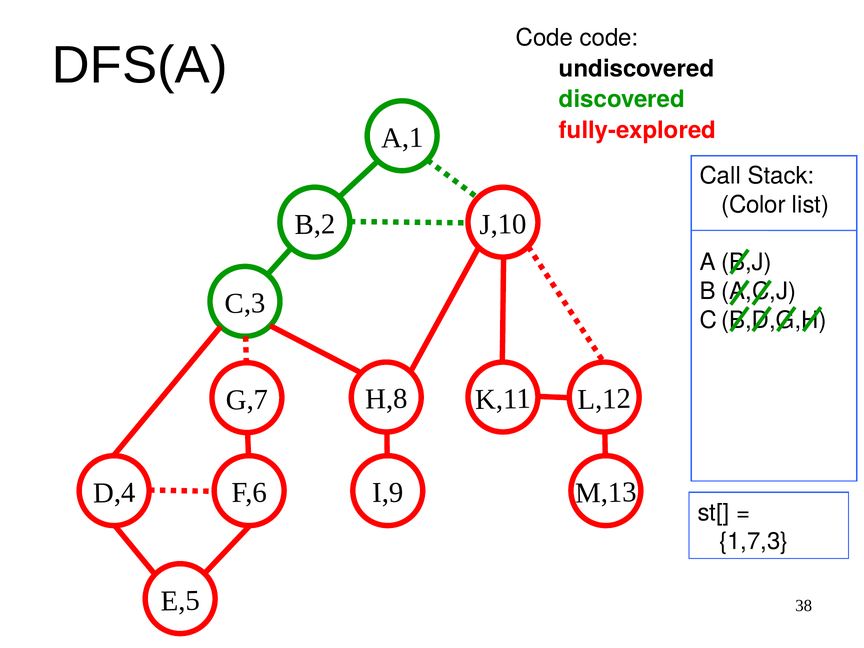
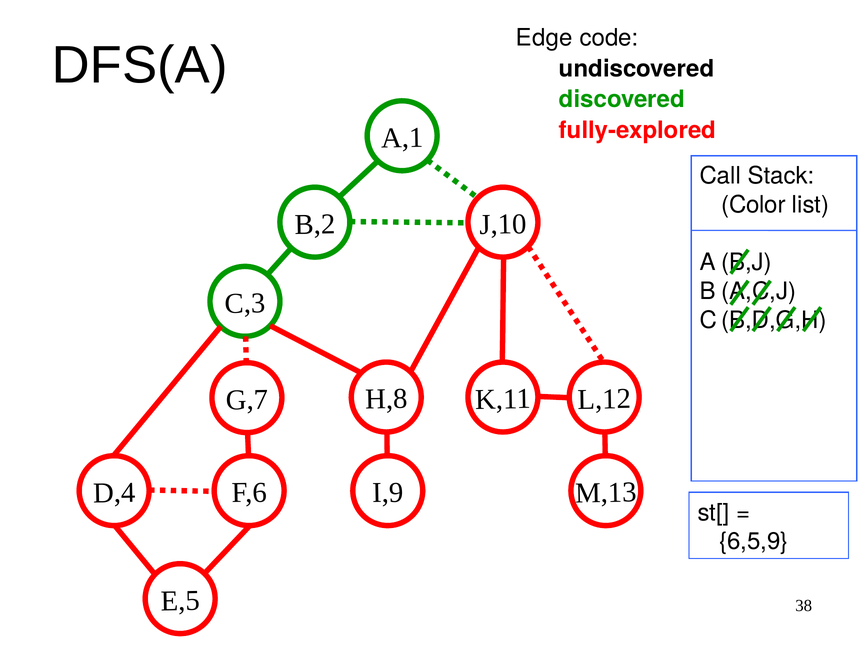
Code at (544, 38): Code -> Edge
1,7,3: 1,7,3 -> 6,5,9
